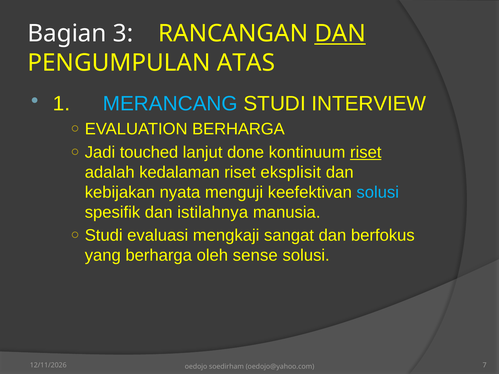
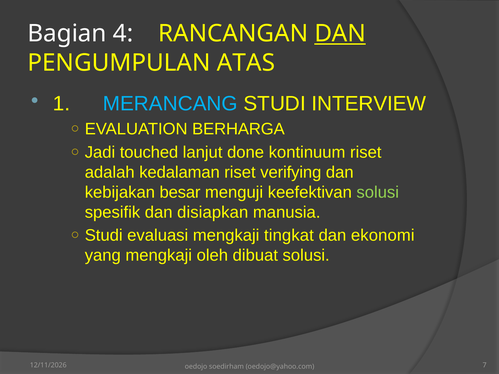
3: 3 -> 4
riset at (366, 152) underline: present -> none
eksplisit: eksplisit -> verifying
nyata: nyata -> besar
solusi at (378, 192) colour: light blue -> light green
istilahnya: istilahnya -> disiapkan
sangat: sangat -> tingkat
berfokus: berfokus -> ekonomi
yang berharga: berharga -> mengkaji
sense: sense -> dibuat
